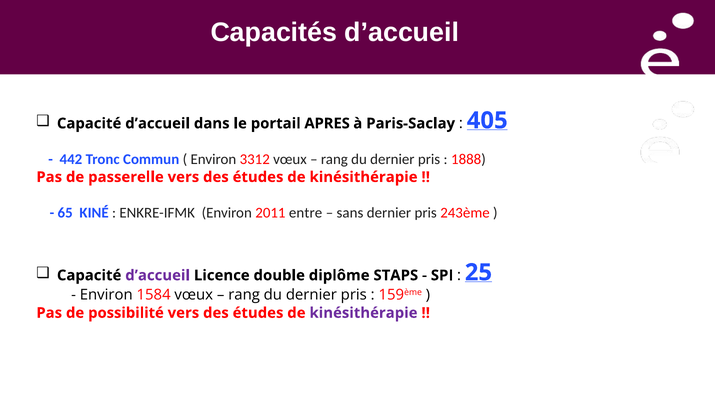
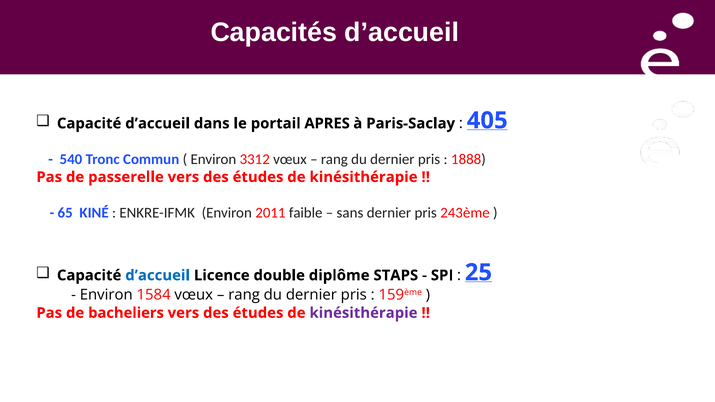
442: 442 -> 540
entre: entre -> faible
d’accueil at (158, 275) colour: purple -> blue
possibilité: possibilité -> bacheliers
